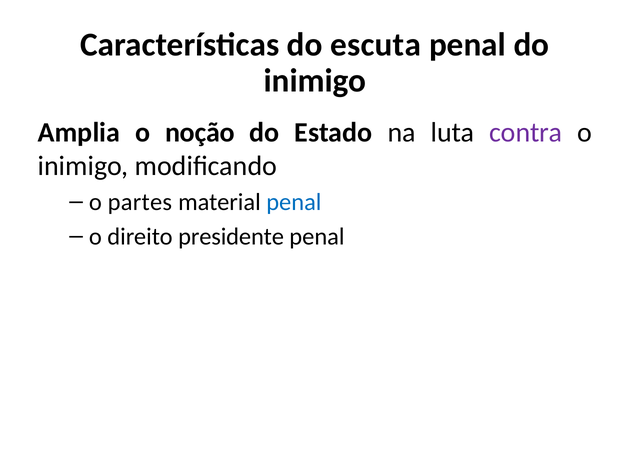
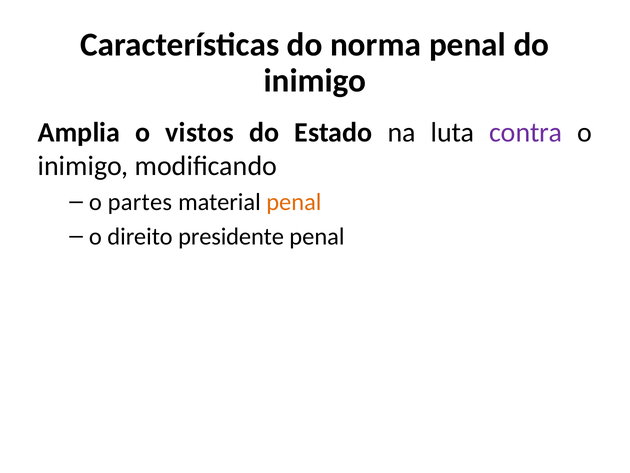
escuta: escuta -> norma
noção: noção -> vistos
penal at (294, 202) colour: blue -> orange
